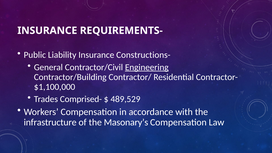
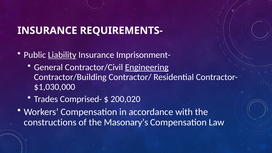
Liability underline: none -> present
Constructions-: Constructions- -> Imprisonment-
$1,100,000: $1,100,000 -> $1,030,000
489,529: 489,529 -> 200,020
infrastructure: infrastructure -> constructions
